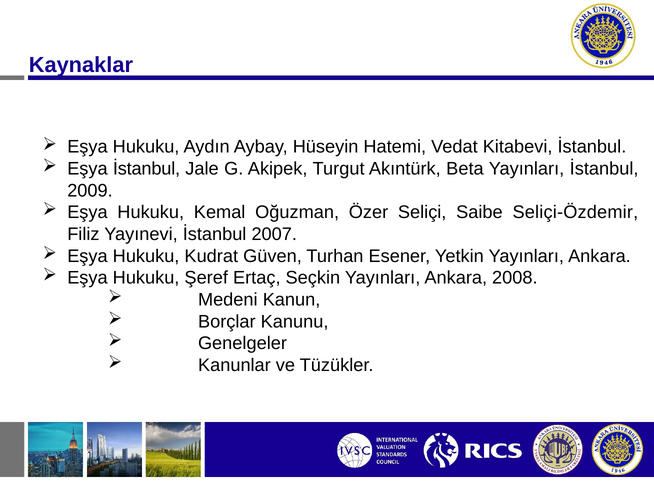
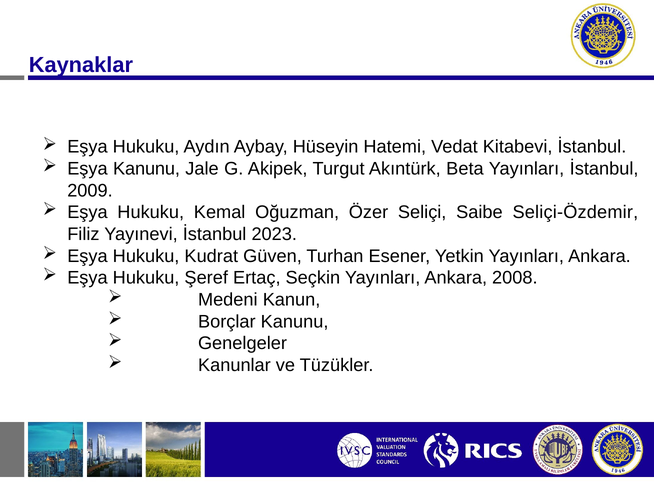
Eşya İstanbul: İstanbul -> Kanunu
2007: 2007 -> 2023
